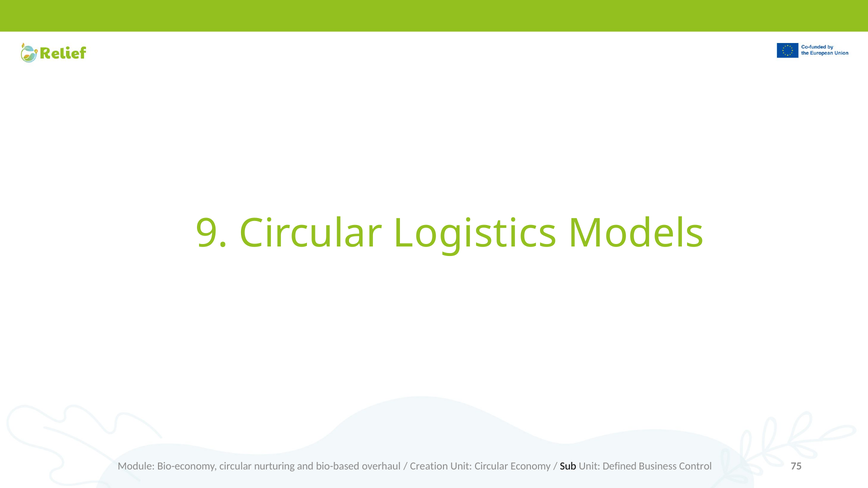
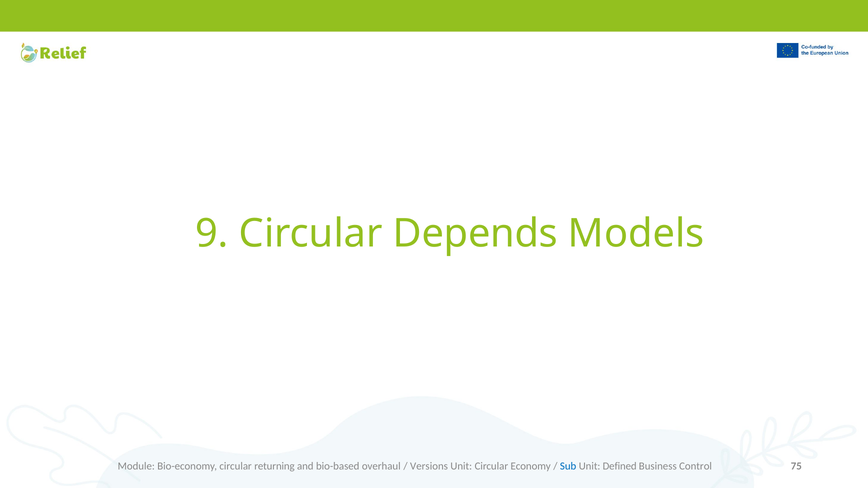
Logistics: Logistics -> Depends
nurturing: nurturing -> returning
Creation: Creation -> Versions
Sub colour: black -> blue
